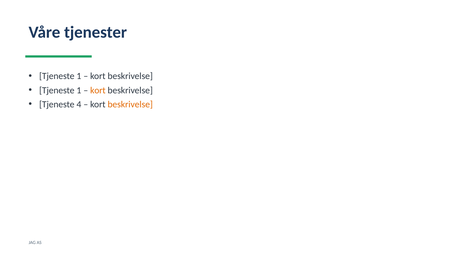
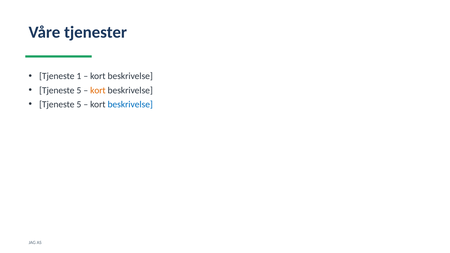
1 at (79, 90): 1 -> 5
4 at (79, 104): 4 -> 5
beskrivelse at (130, 104) colour: orange -> blue
